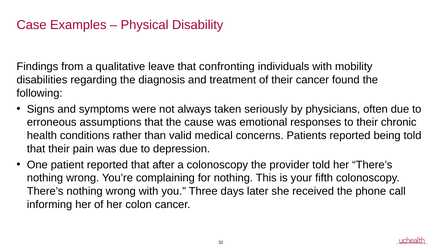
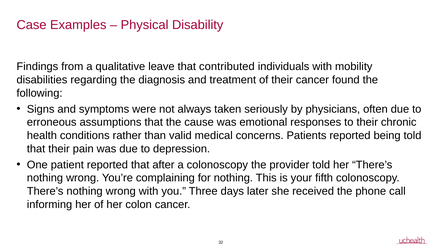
confronting: confronting -> contributed
